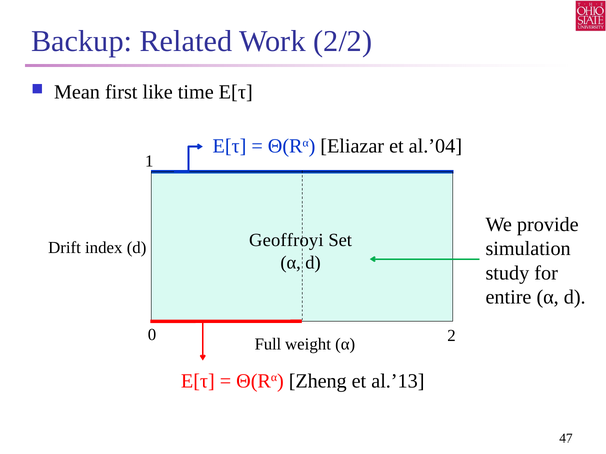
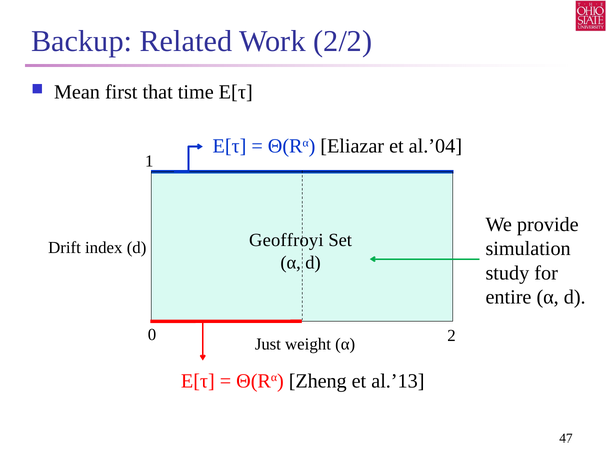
like: like -> that
Full: Full -> Just
